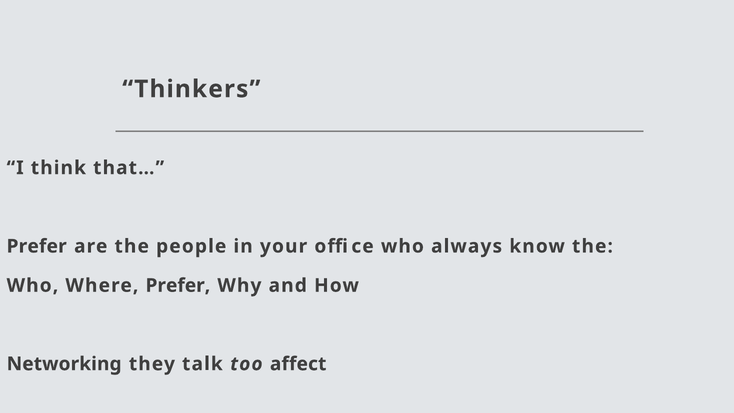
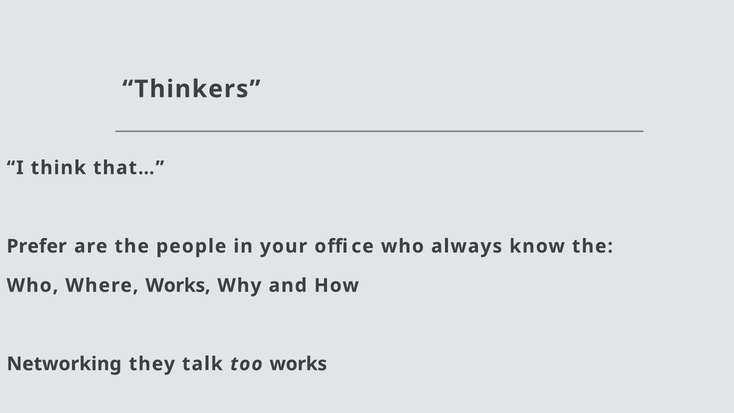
Where Prefer: Prefer -> Works
too affect: affect -> works
